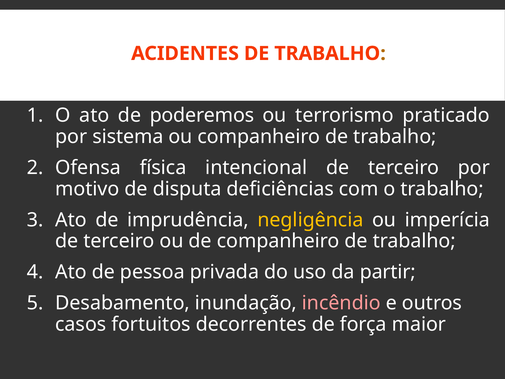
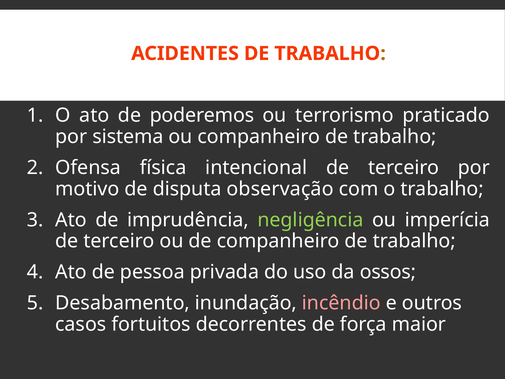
deficiências: deficiências -> observação
negligência colour: yellow -> light green
partir: partir -> ossos
